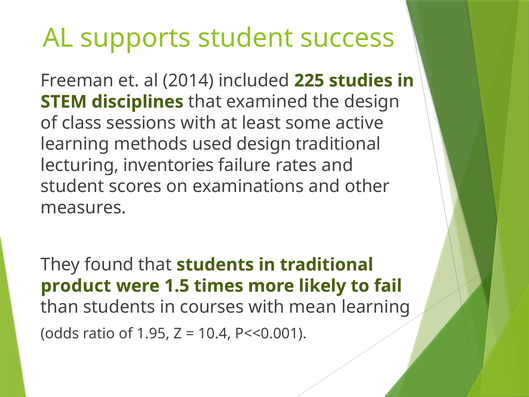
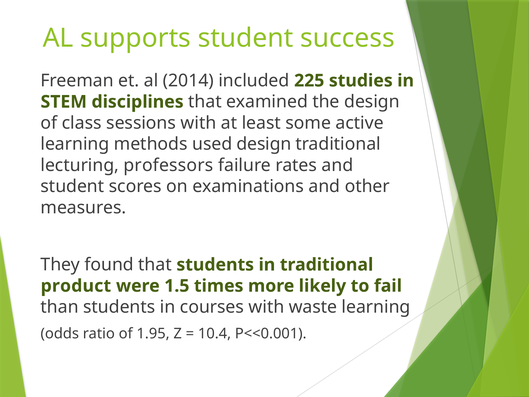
inventories: inventories -> professors
mean: mean -> waste
